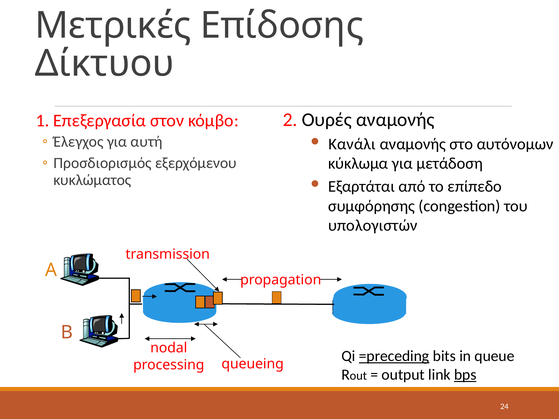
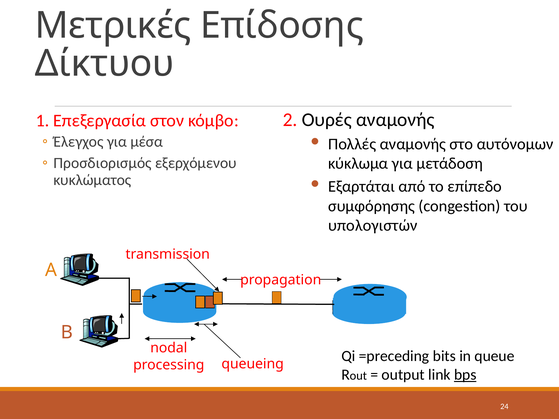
αυτή: αυτή -> μέσα
Κανάλι: Κανάλι -> Πολλές
=preceding underline: present -> none
